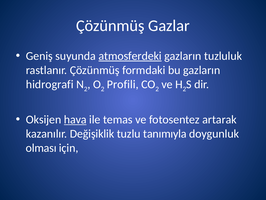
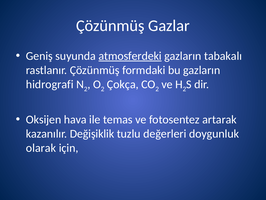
tuzluluk: tuzluluk -> tabakalı
Profili: Profili -> Çokça
hava underline: present -> none
tanımıyla: tanımıyla -> değerleri
olması: olması -> olarak
